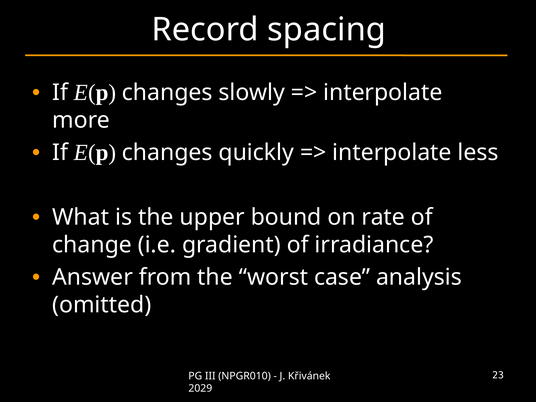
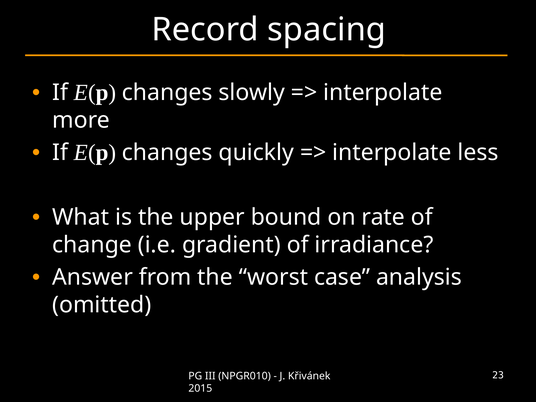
2029: 2029 -> 2015
